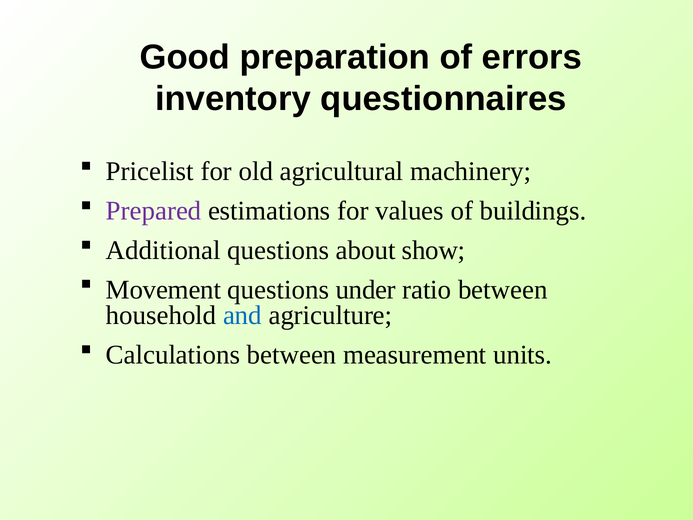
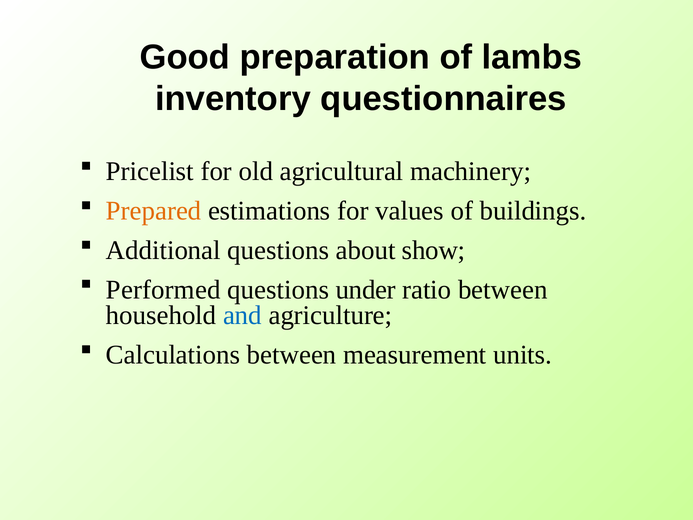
errors: errors -> lambs
Prepared colour: purple -> orange
Movement: Movement -> Performed
